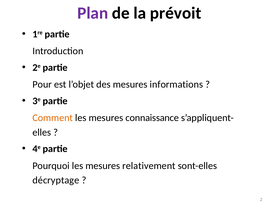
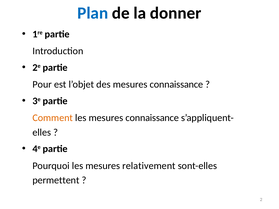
Plan colour: purple -> blue
prévoit: prévoit -> donner
des mesures informations: informations -> connaissance
décryptage: décryptage -> permettent
